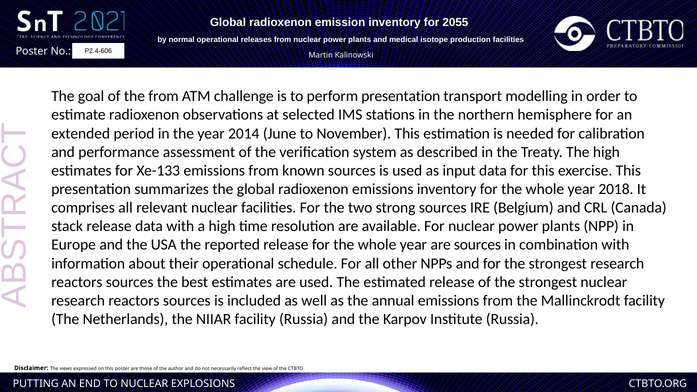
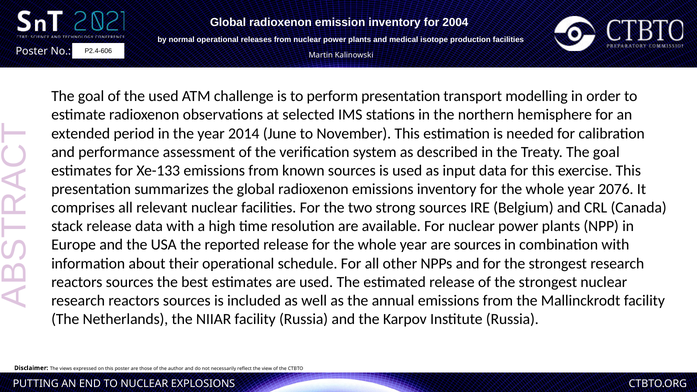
2055: 2055 -> 2004
the from: from -> used
Treaty The high: high -> goal
2018: 2018 -> 2076
